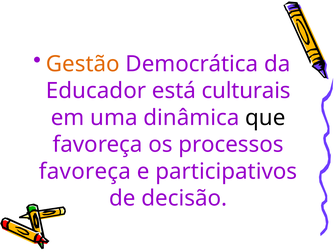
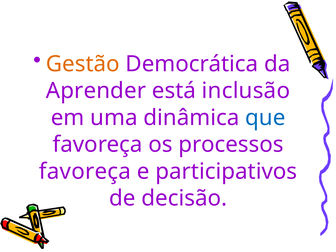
Educador: Educador -> Aprender
culturais: culturais -> inclusão
que colour: black -> blue
